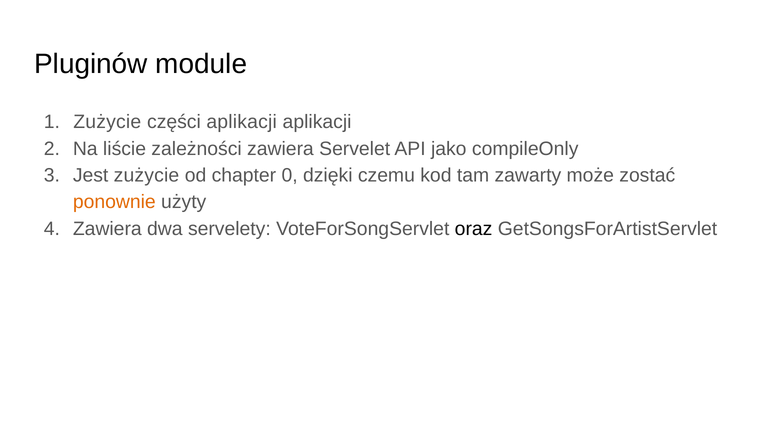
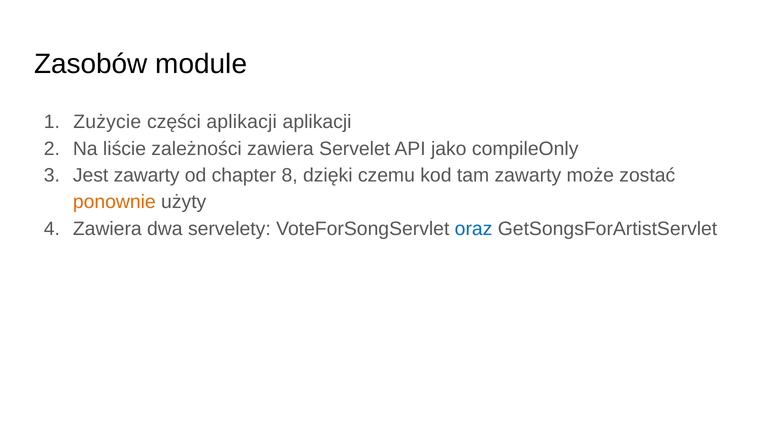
Pluginów: Pluginów -> Zasobów
Jest zużycie: zużycie -> zawarty
0: 0 -> 8
oraz colour: black -> blue
